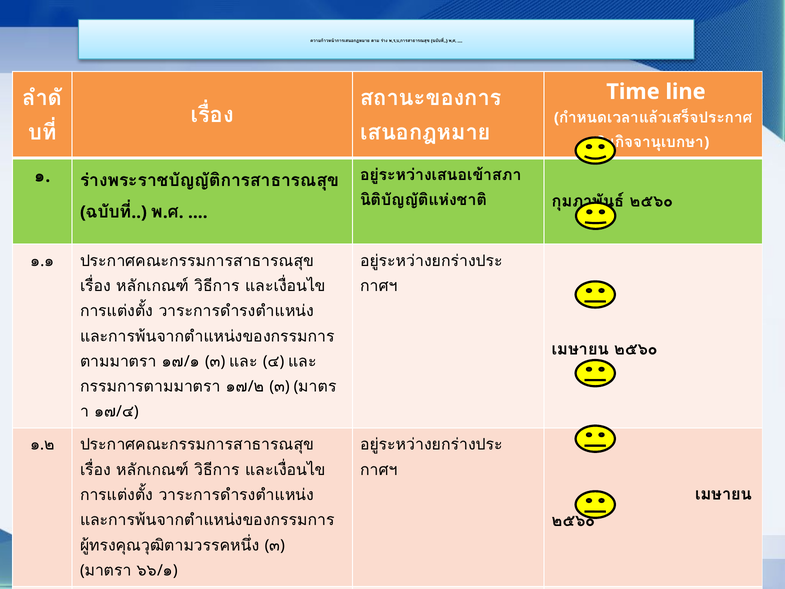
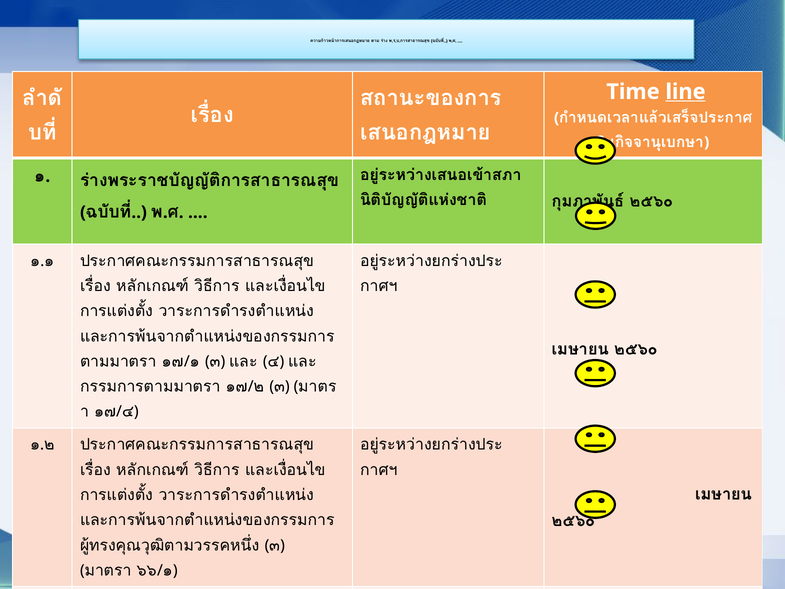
line underline: none -> present
